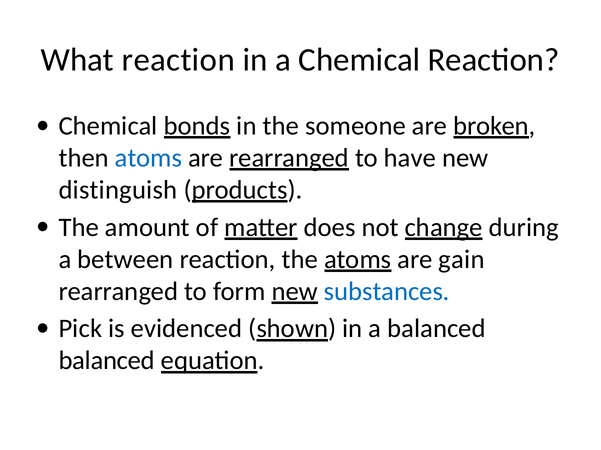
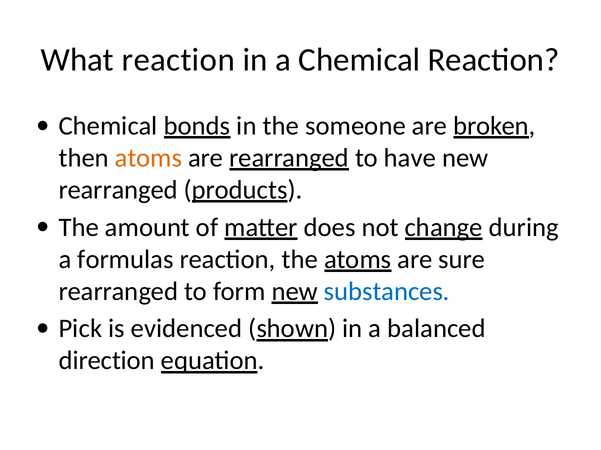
atoms at (149, 158) colour: blue -> orange
distinguish at (118, 190): distinguish -> rearranged
between: between -> formulas
gain: gain -> sure
balanced at (107, 361): balanced -> direction
